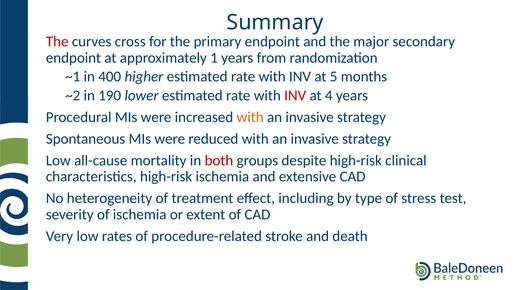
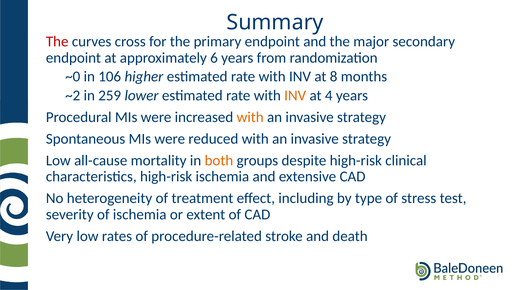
1: 1 -> 6
~1: ~1 -> ~0
400: 400 -> 106
5: 5 -> 8
190: 190 -> 259
INV at (295, 95) colour: red -> orange
both colour: red -> orange
